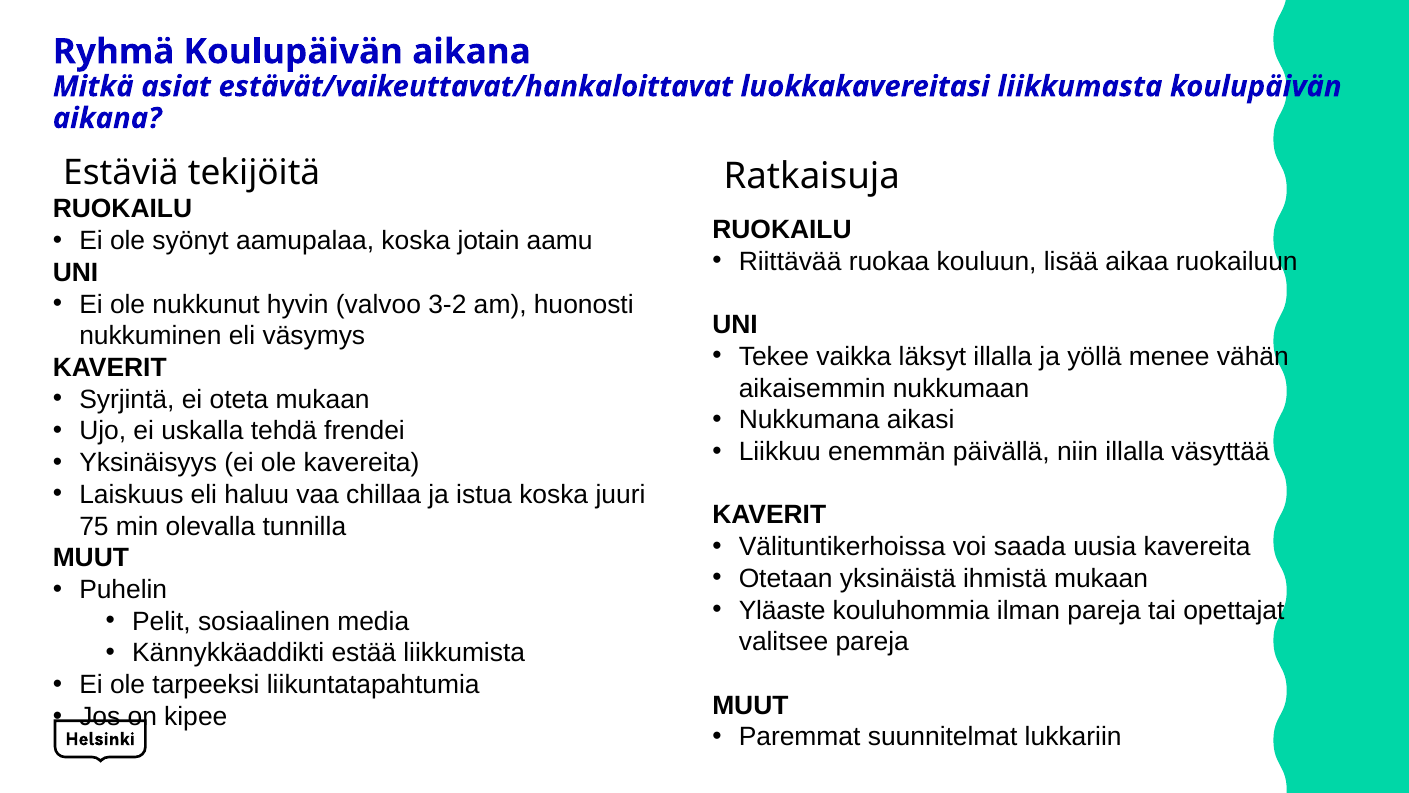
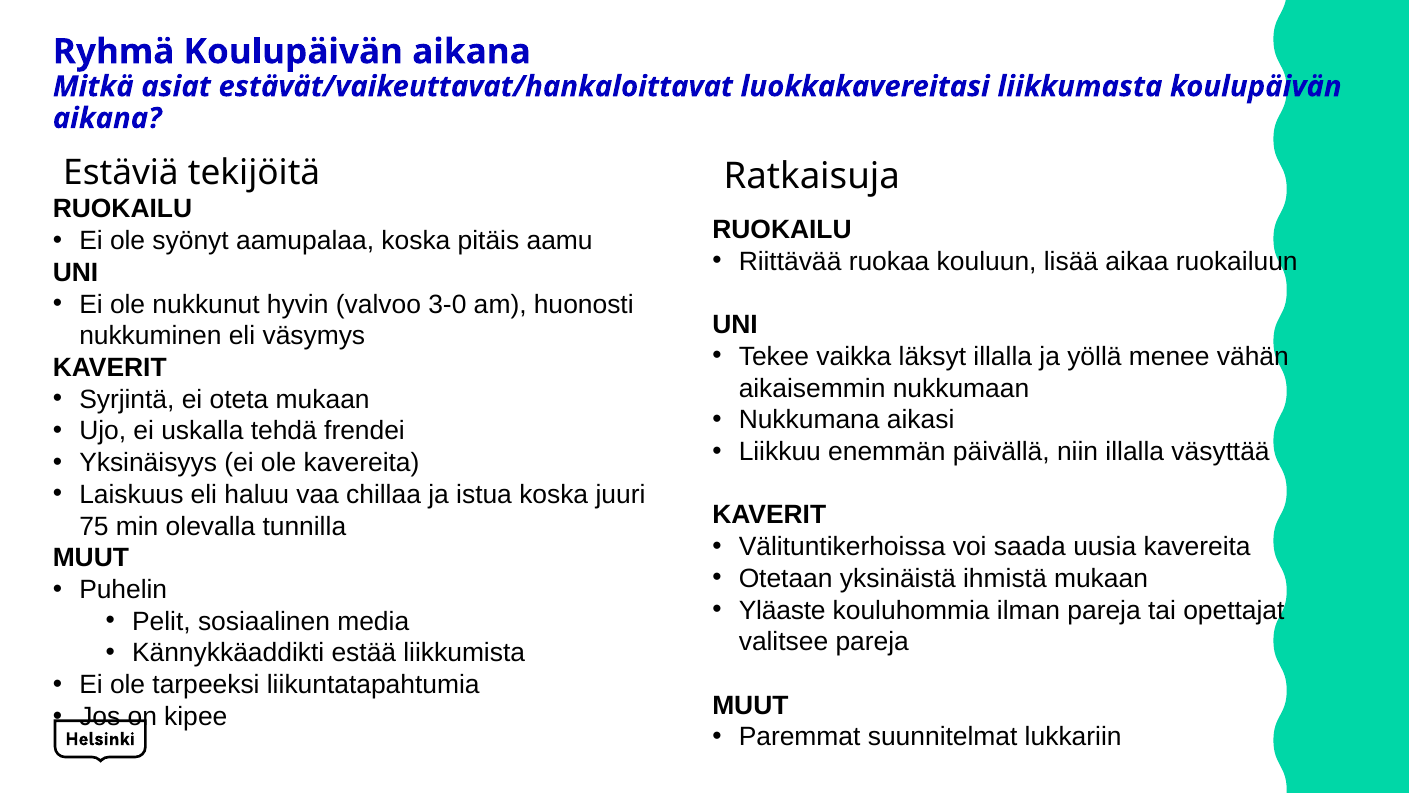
jotain: jotain -> pitäis
3-2: 3-2 -> 3-0
